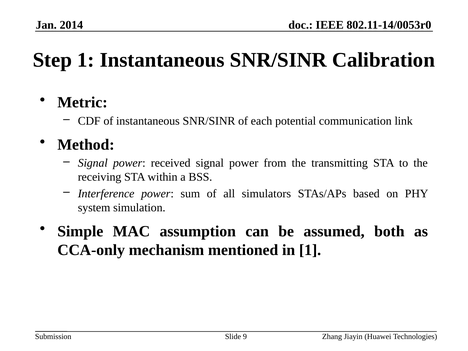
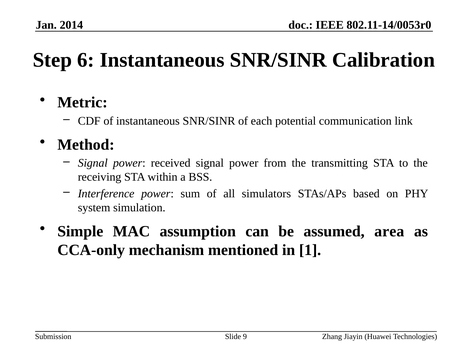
Step 1: 1 -> 6
both: both -> area
